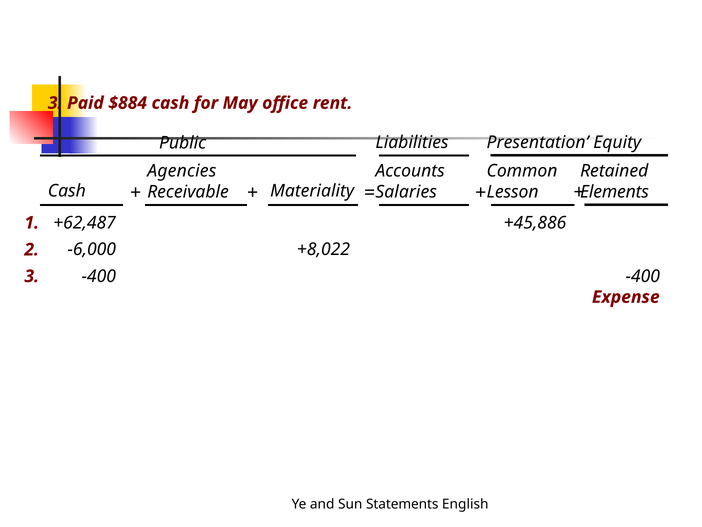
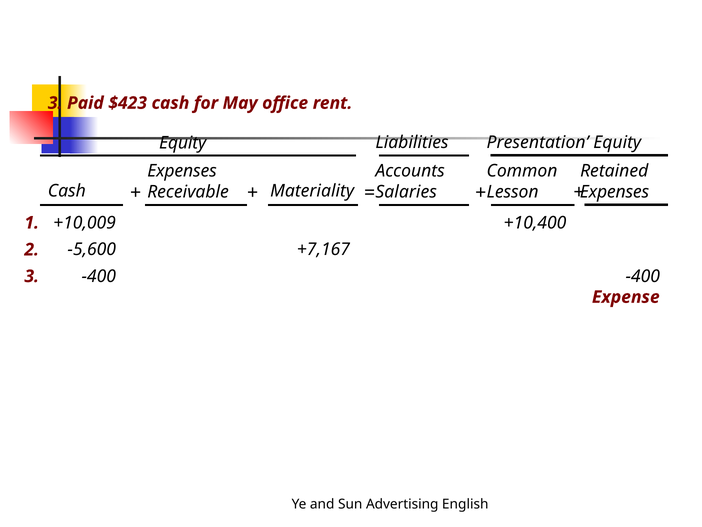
$884: $884 -> $423
Public at (183, 143): Public -> Equity
Agencies at (182, 171): Agencies -> Expenses
Elements at (615, 192): Elements -> Expenses
+62,487: +62,487 -> +10,009
+45,886: +45,886 -> +10,400
-6,000: -6,000 -> -5,600
+8,022: +8,022 -> +7,167
Statements: Statements -> Advertising
